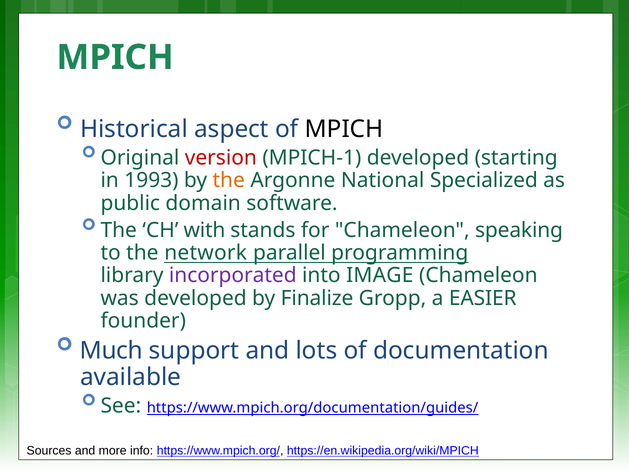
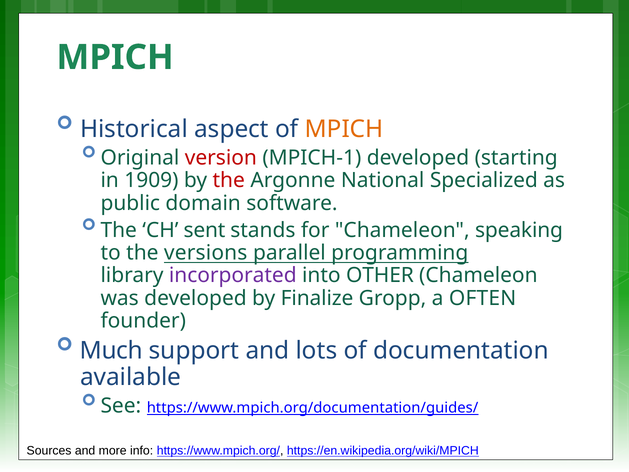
MPICH at (344, 129) colour: black -> orange
1993: 1993 -> 1909
the at (229, 180) colour: orange -> red
with: with -> sent
network: network -> versions
IMAGE: IMAGE -> OTHER
EASIER: EASIER -> OFTEN
